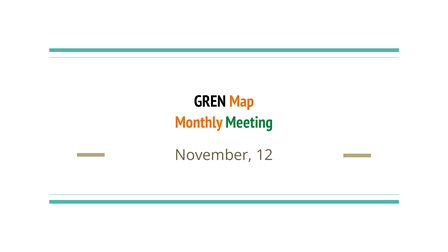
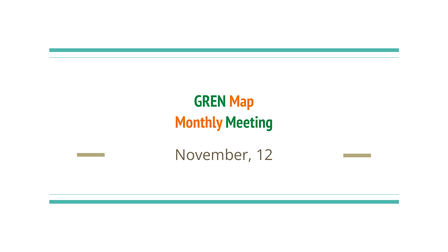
GREN colour: black -> green
